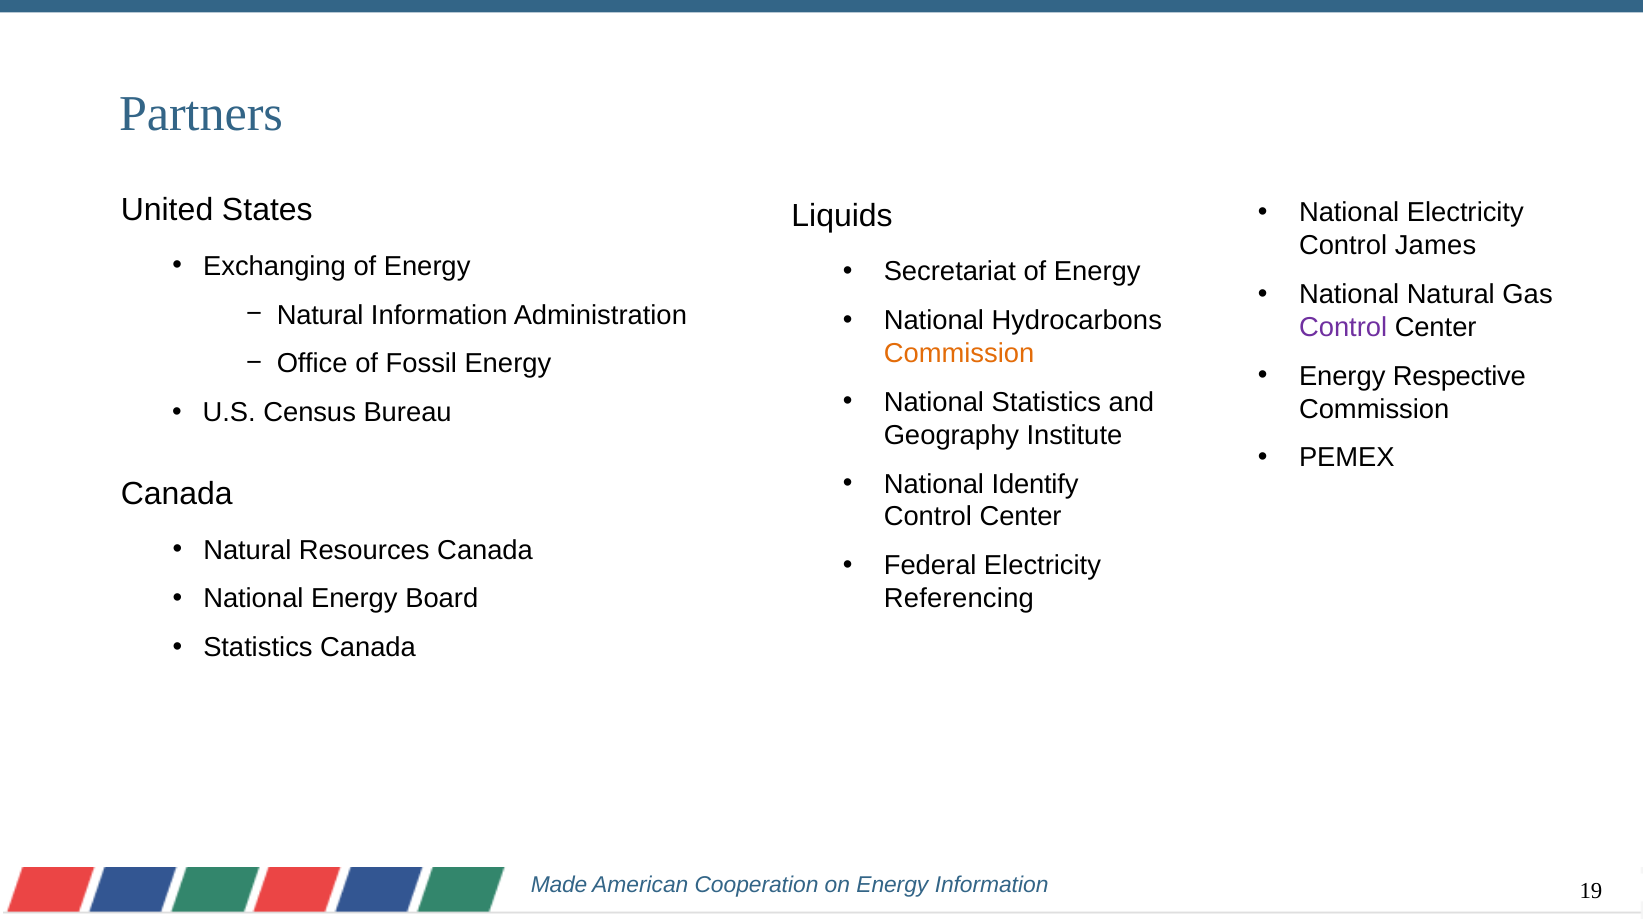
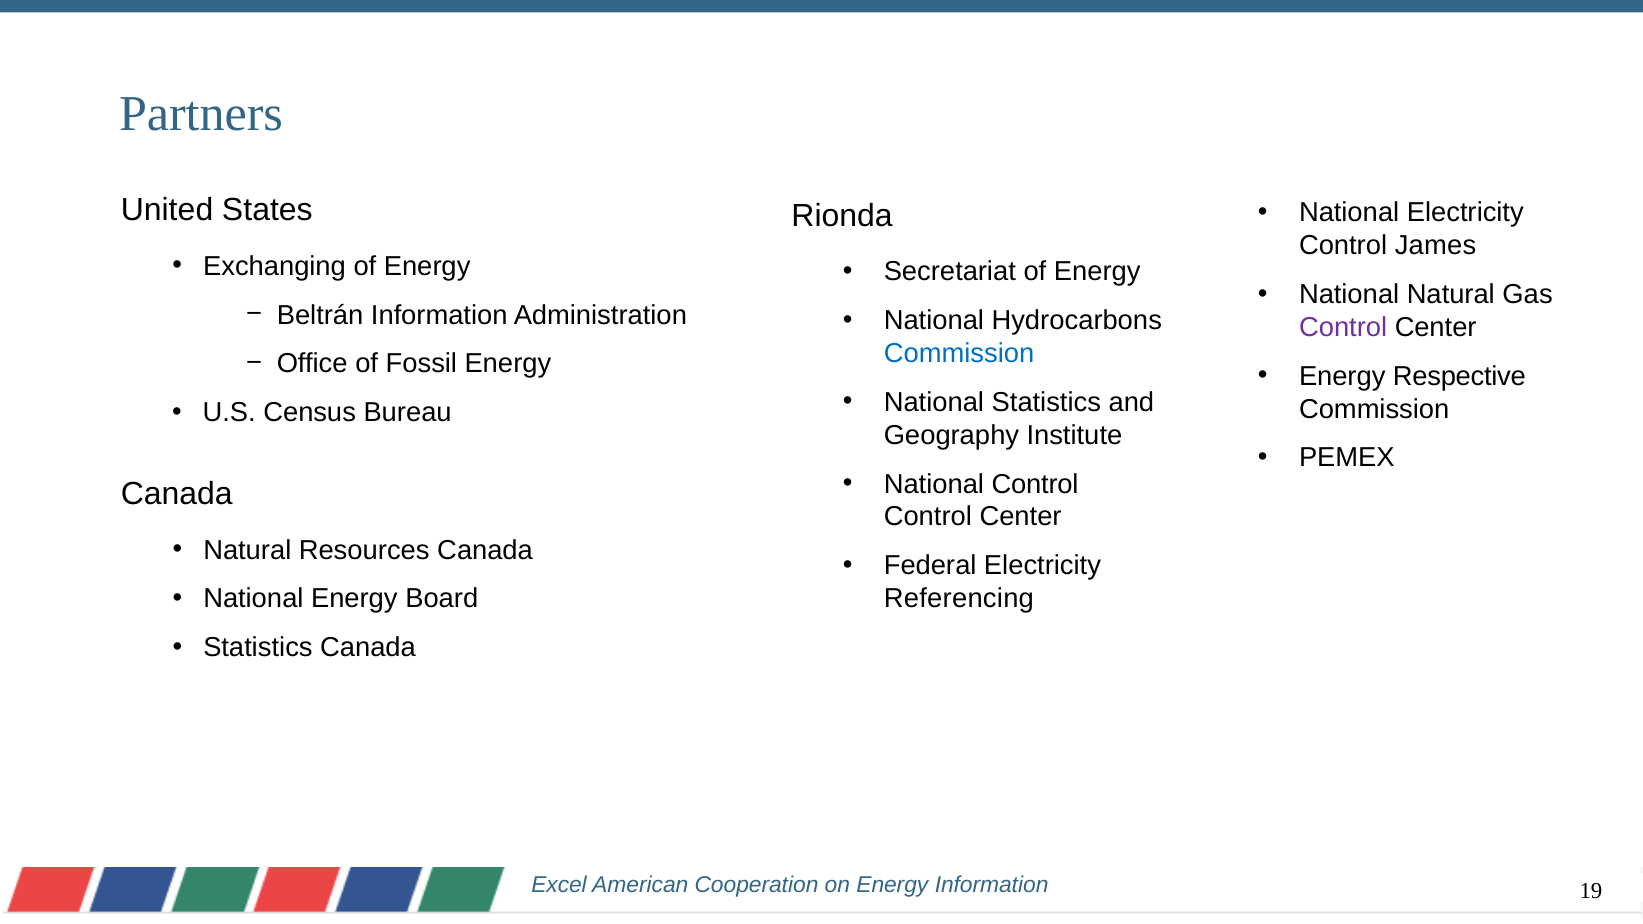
Liquids: Liquids -> Rionda
Natural at (320, 315): Natural -> Beltrán
Commission at (959, 354) colour: orange -> blue
National Identify: Identify -> Control
Made: Made -> Excel
